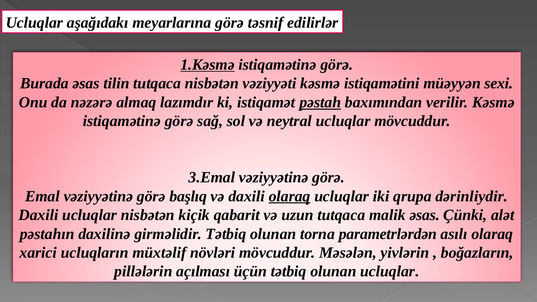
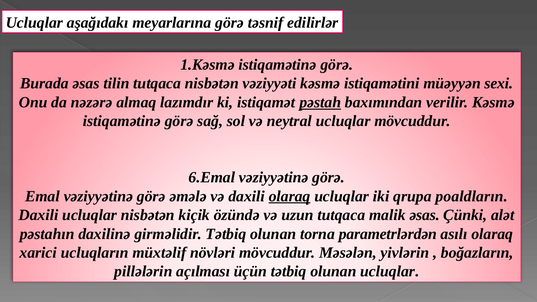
1.Kəsmə underline: present -> none
3.Emal: 3.Emal -> 6.Emal
başlıq: başlıq -> əmələ
dərinliydir: dərinliydir -> poaldların
qabarit: qabarit -> özündə
